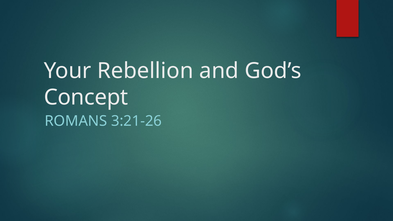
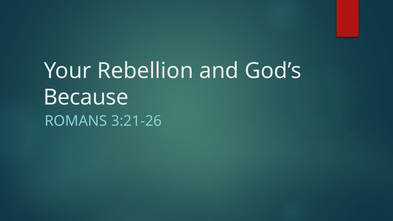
Concept: Concept -> Because
